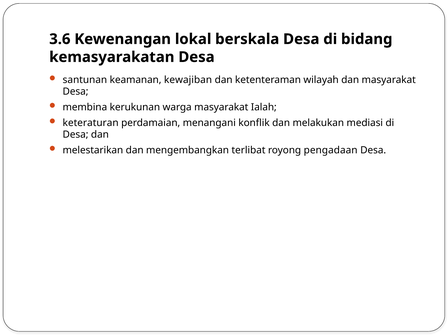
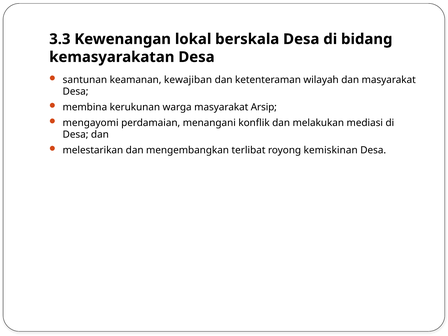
3.6: 3.6 -> 3.3
Ialah: Ialah -> Arsip
keteraturan: keteraturan -> mengayomi
pengadaan: pengadaan -> kemiskinan
